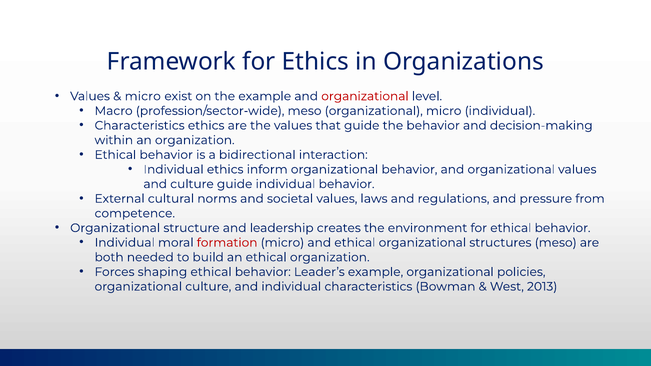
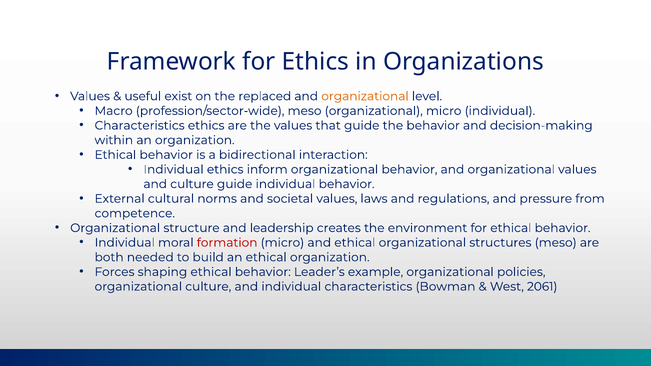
micro at (143, 96): micro -> useful
the example: example -> replaced
organizational at (365, 96) colour: red -> orange
2013: 2013 -> 2061
